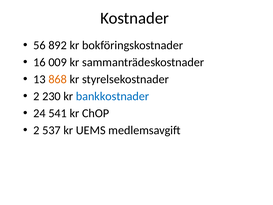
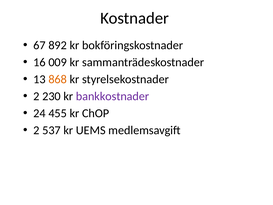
56: 56 -> 67
bankkostnader colour: blue -> purple
541: 541 -> 455
